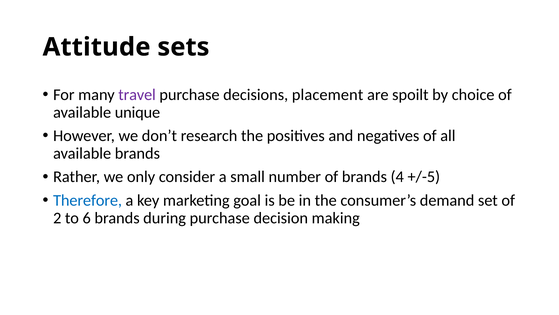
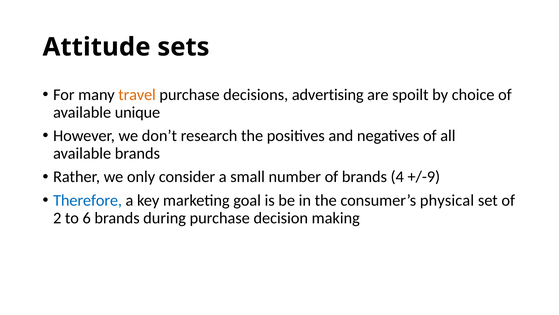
travel colour: purple -> orange
placement: placement -> advertising
+/-5: +/-5 -> +/-9
demand: demand -> physical
